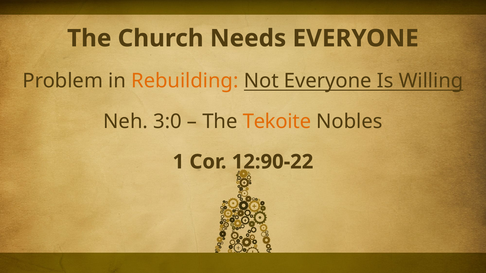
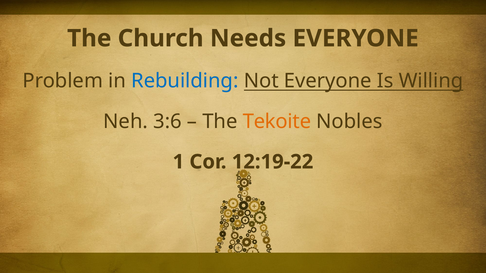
Rebuilding colour: orange -> blue
3:0: 3:0 -> 3:6
12:90-22: 12:90-22 -> 12:19-22
